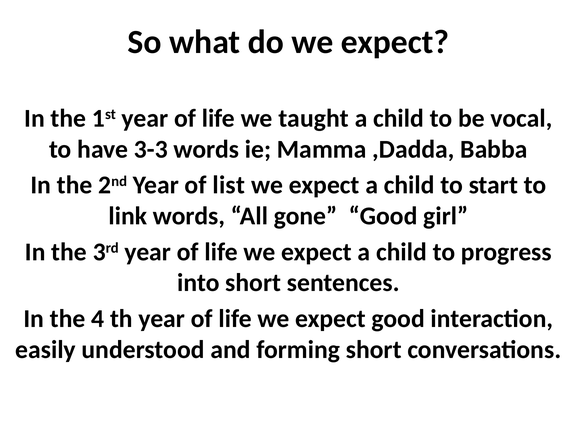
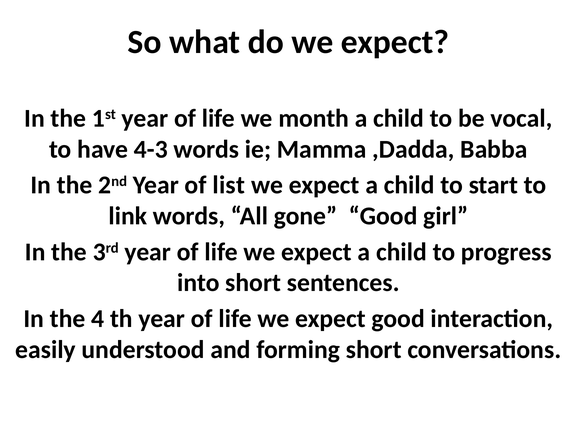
taught: taught -> month
3-3: 3-3 -> 4-3
